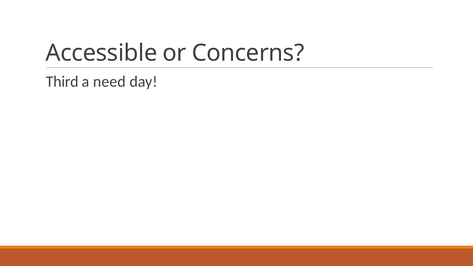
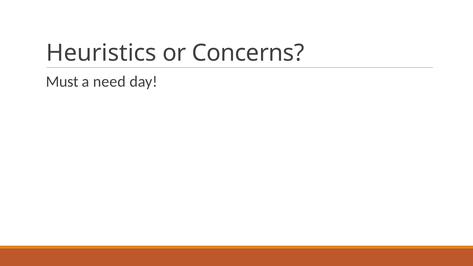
Accessible: Accessible -> Heuristics
Third: Third -> Must
